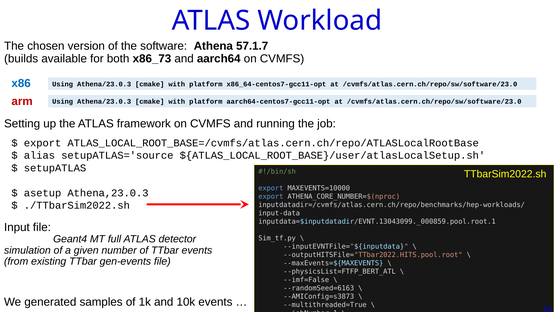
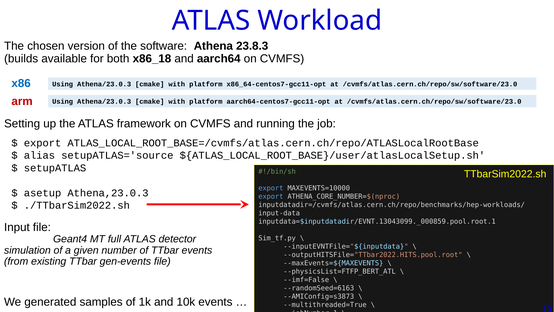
57.1.7: 57.1.7 -> 23.8.3
x86_73: x86_73 -> x86_18
